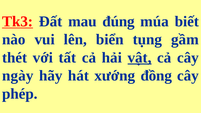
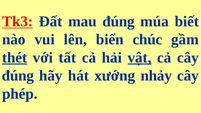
tụng: tụng -> chúc
thét underline: none -> present
ngày at (18, 76): ngày -> đúng
đồng: đồng -> nhảy
